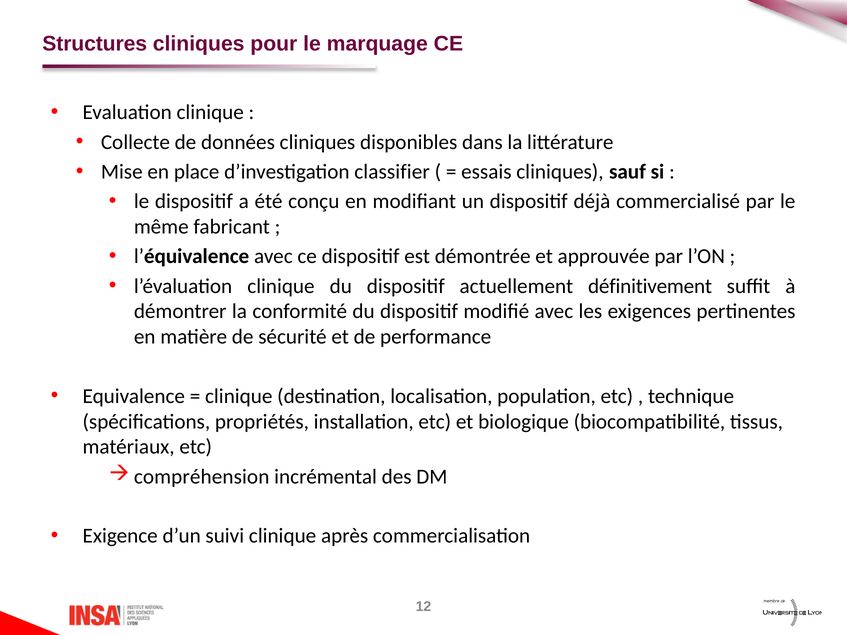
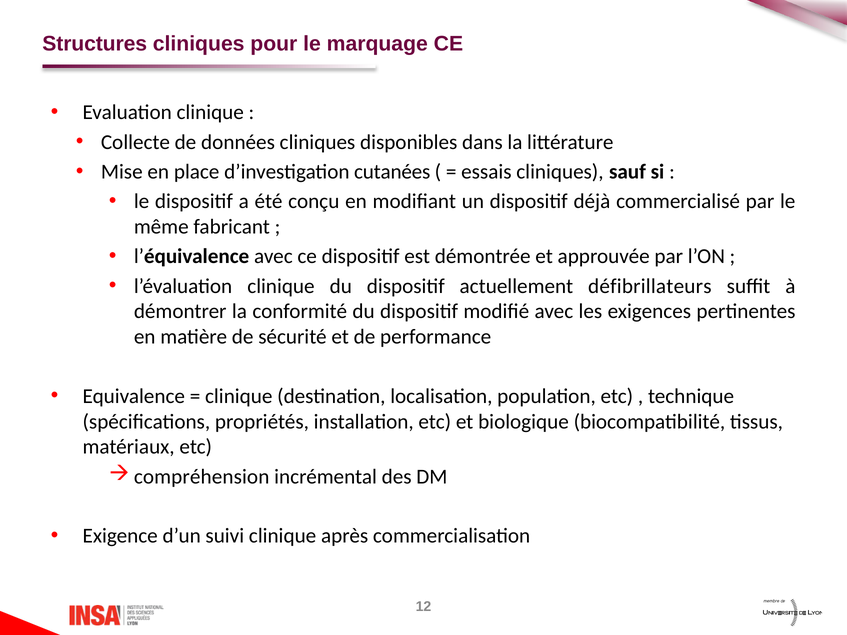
classifier: classifier -> cutanées
définitivement: définitivement -> défibrillateurs
